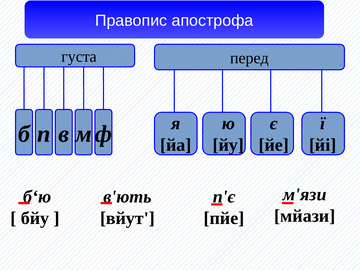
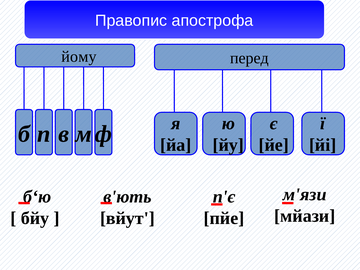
густа: густа -> йому
